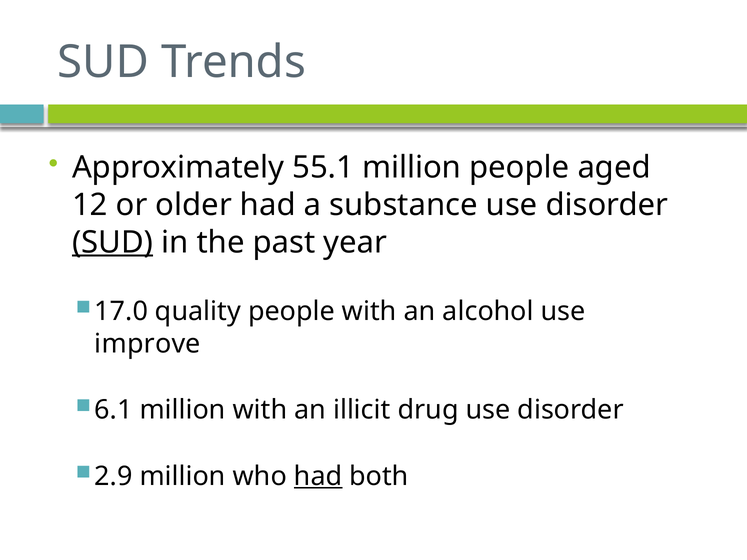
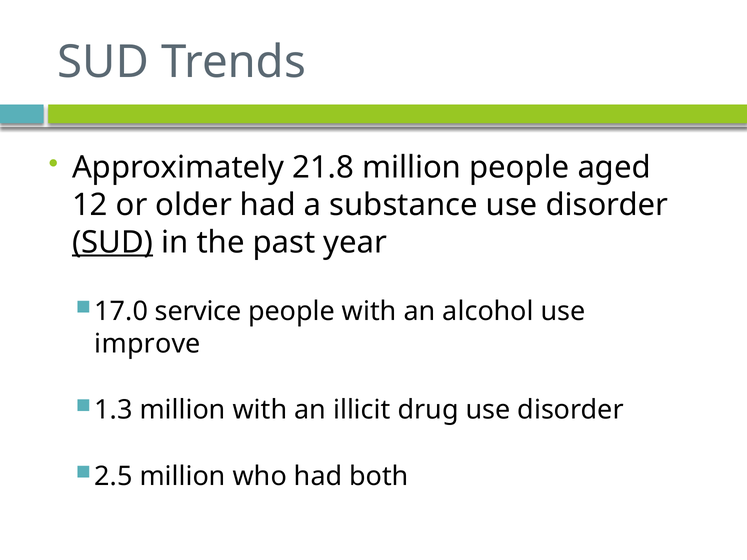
55.1: 55.1 -> 21.8
quality: quality -> service
6.1: 6.1 -> 1.3
2.9: 2.9 -> 2.5
had at (318, 477) underline: present -> none
